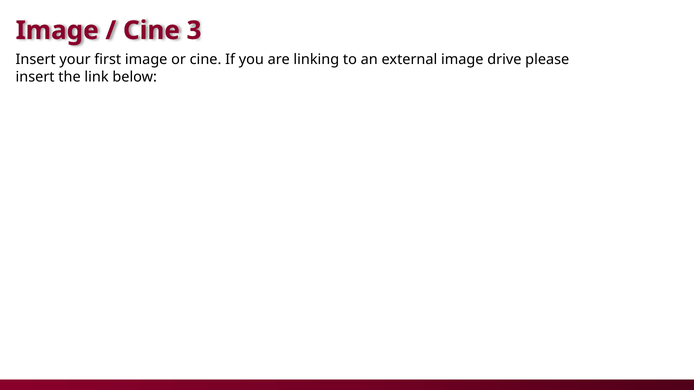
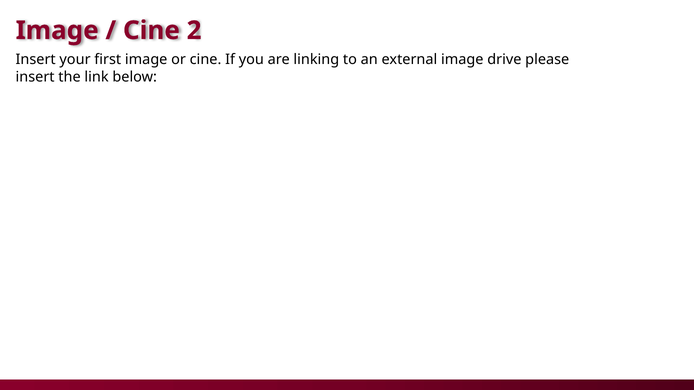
3: 3 -> 2
